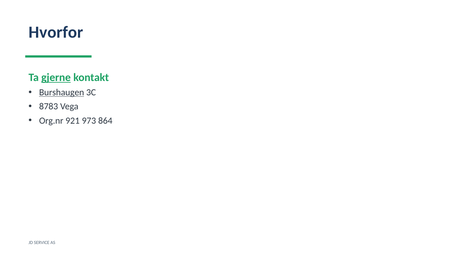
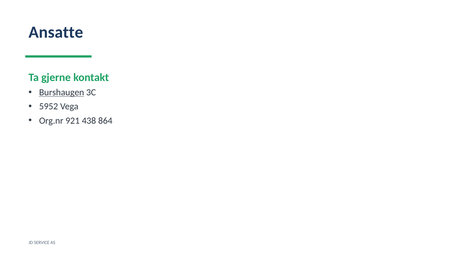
Hvorfor: Hvorfor -> Ansatte
gjerne underline: present -> none
8783: 8783 -> 5952
973: 973 -> 438
